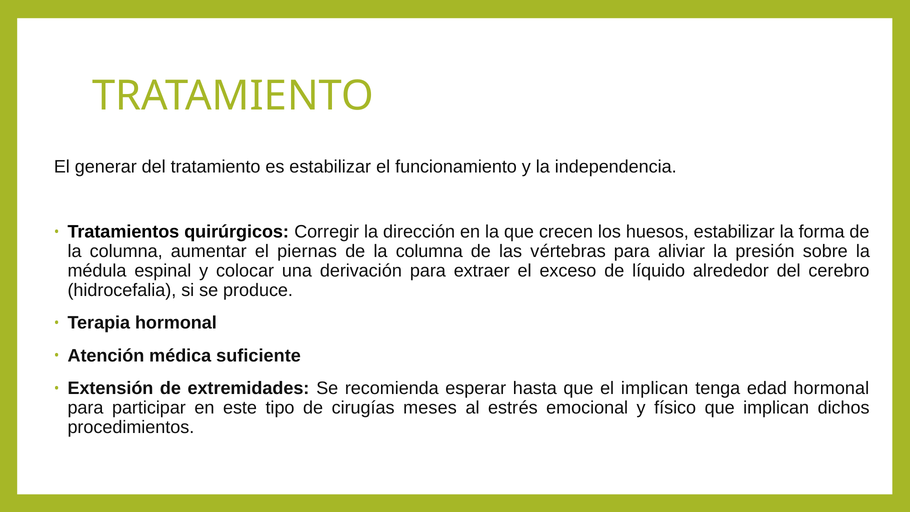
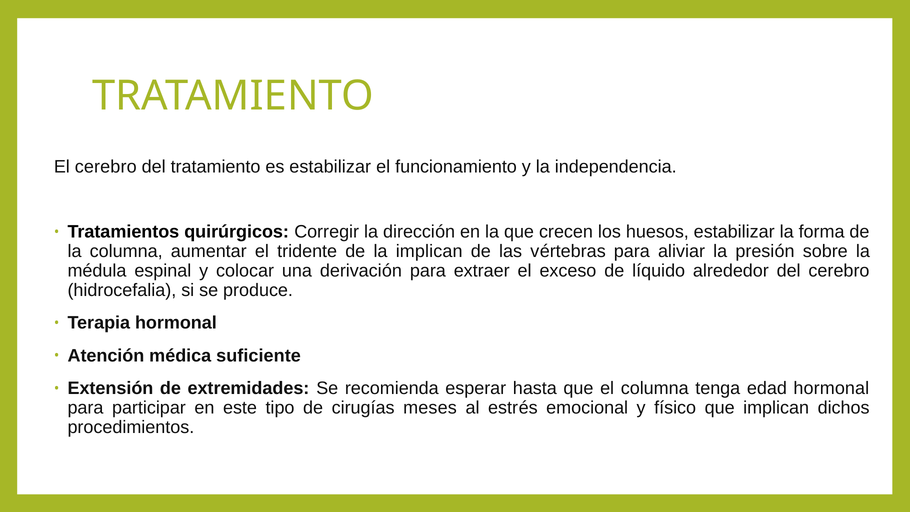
El generar: generar -> cerebro
piernas: piernas -> tridente
columna at (429, 251): columna -> implican
el implican: implican -> columna
